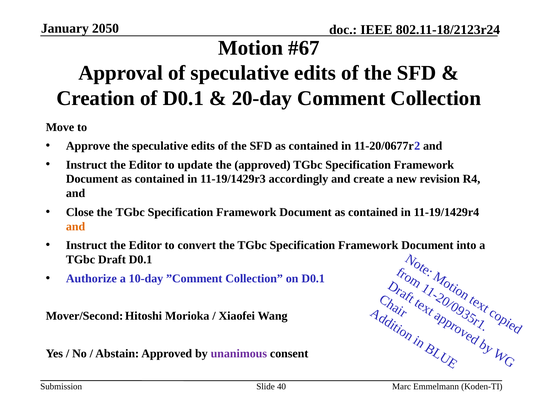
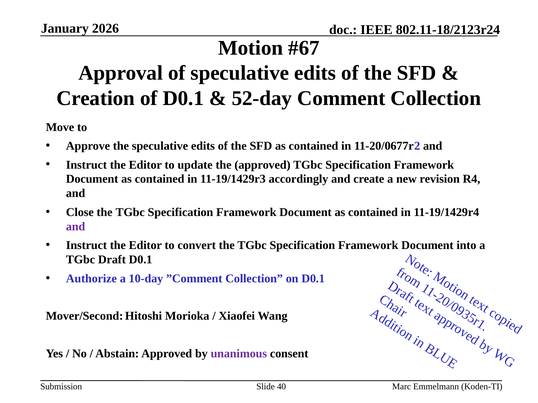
2050: 2050 -> 2026
20-day: 20-day -> 52-day
and at (76, 227) colour: orange -> purple
